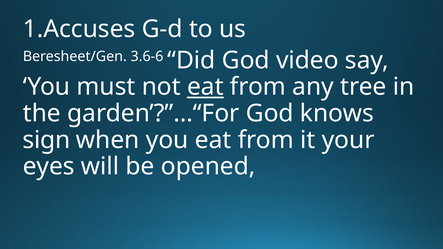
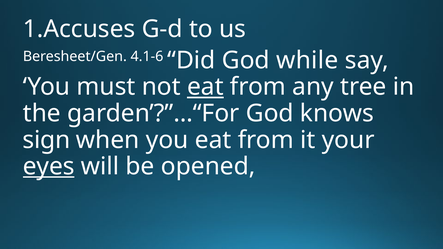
3.6-6: 3.6-6 -> 4.1-6
video: video -> while
eyes underline: none -> present
